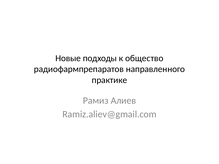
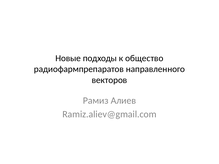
практике: практике -> векторов
